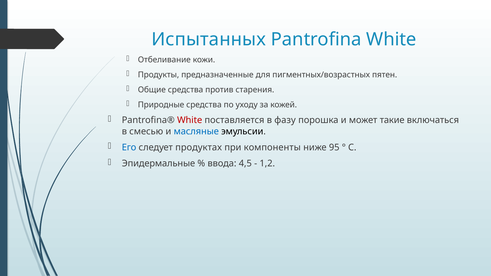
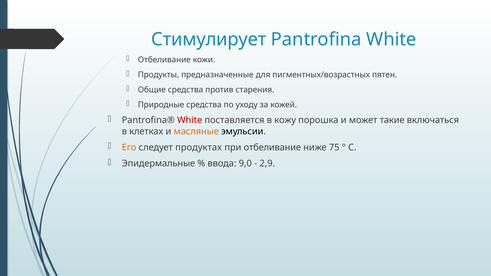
Испытанных: Испытанных -> Стимулирует
фазу: фазу -> кожу
смесью: смесью -> клетках
масляные colour: blue -> orange
Его colour: blue -> orange
при компоненты: компоненты -> отбеливание
95: 95 -> 75
4,5: 4,5 -> 9,0
1,2: 1,2 -> 2,9
